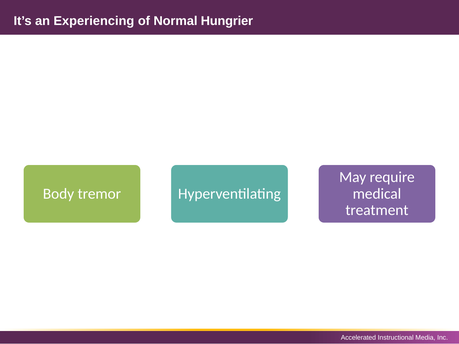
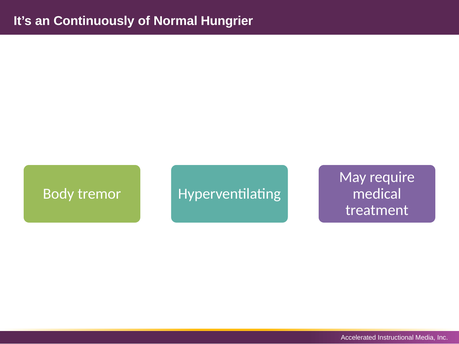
Experiencing: Experiencing -> Continuously
